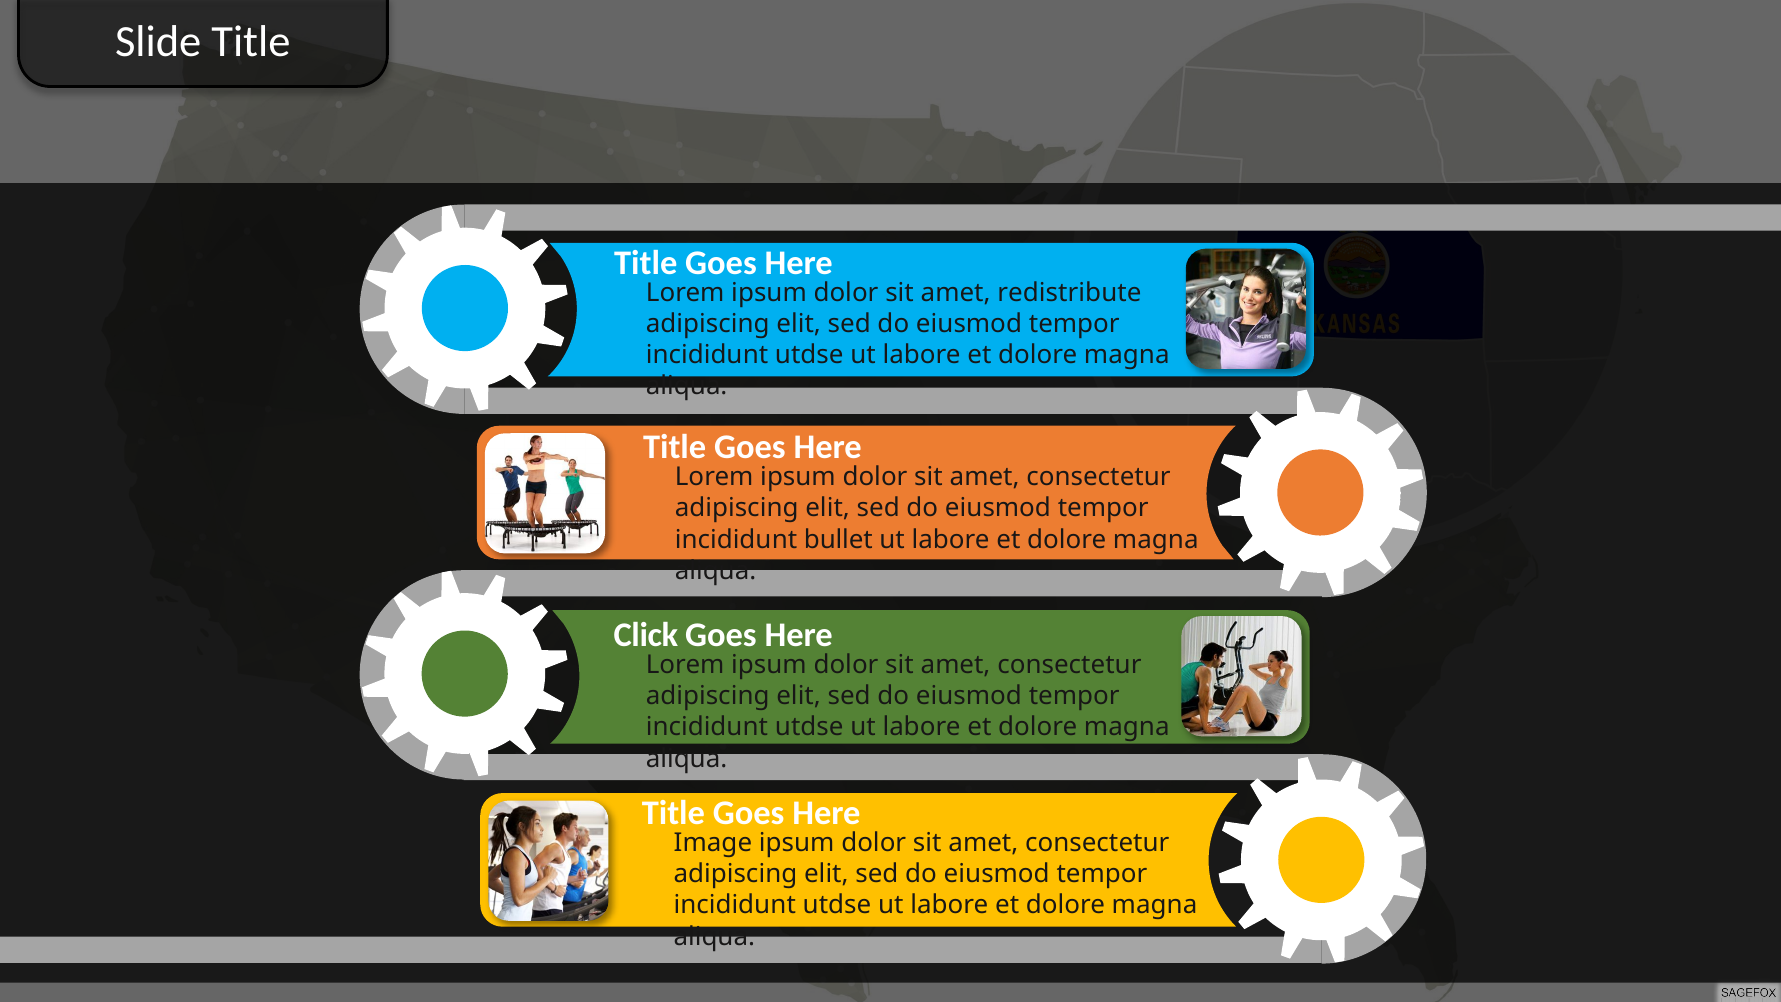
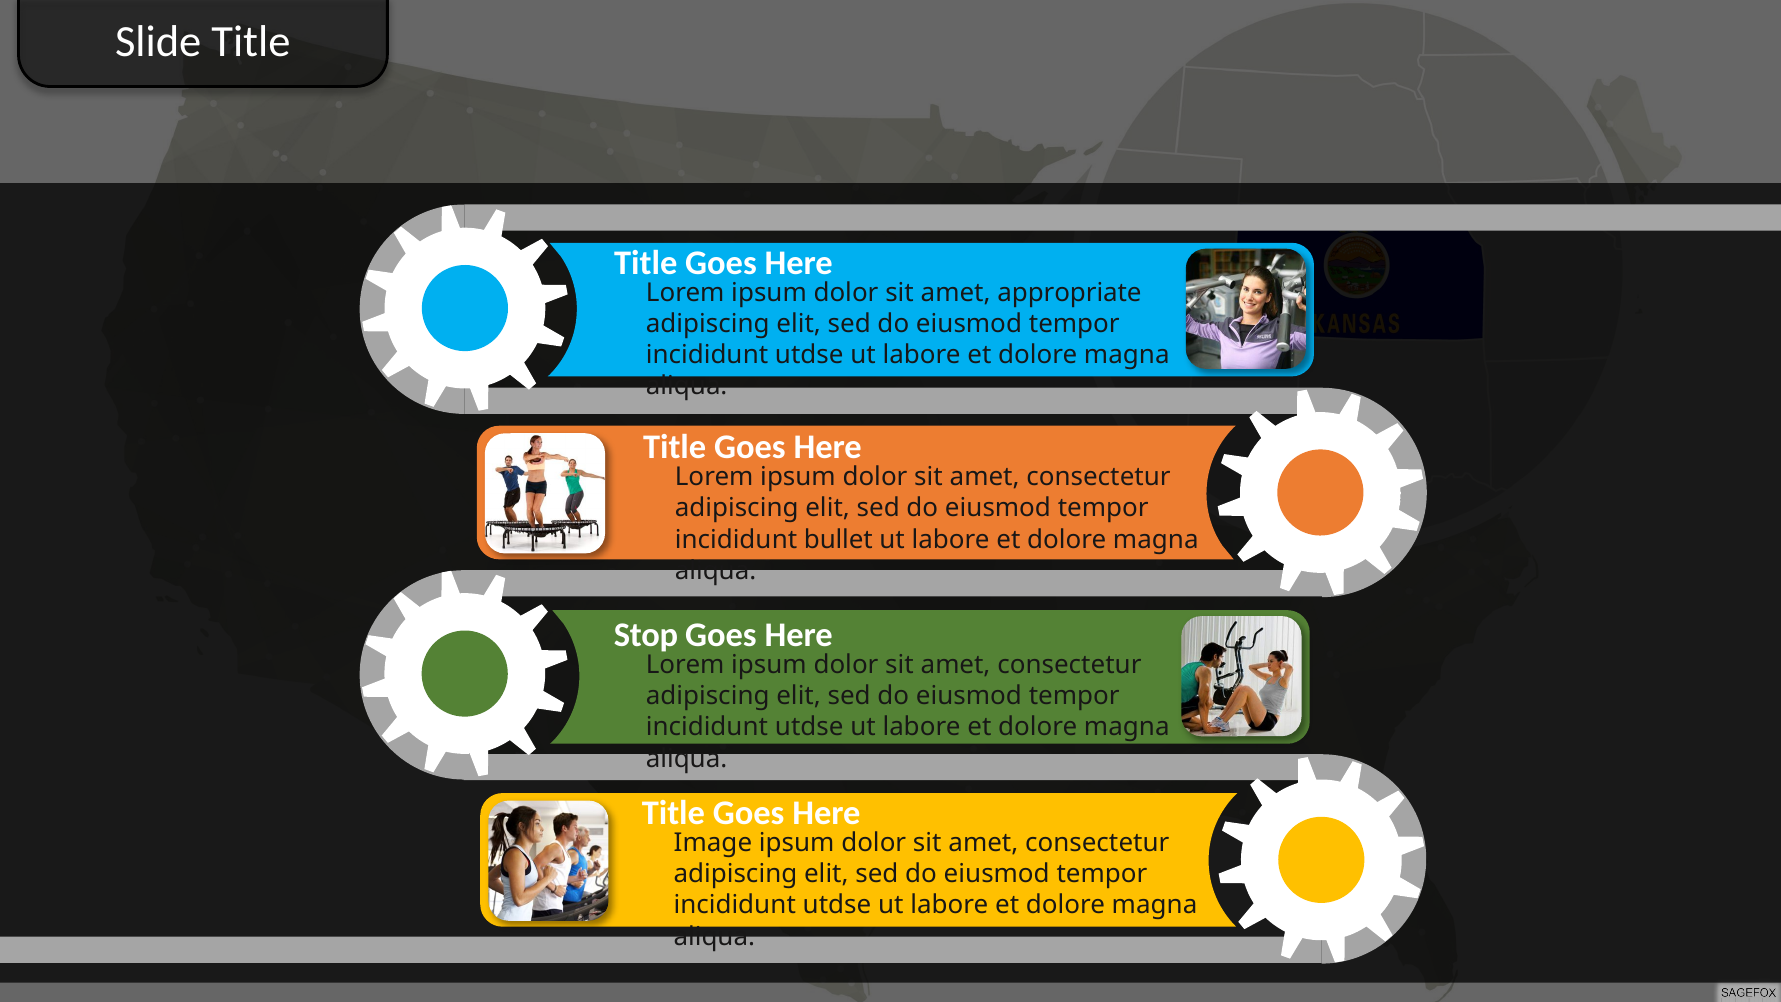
redistribute: redistribute -> appropriate
Click: Click -> Stop
